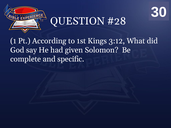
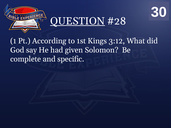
QUESTION underline: none -> present
